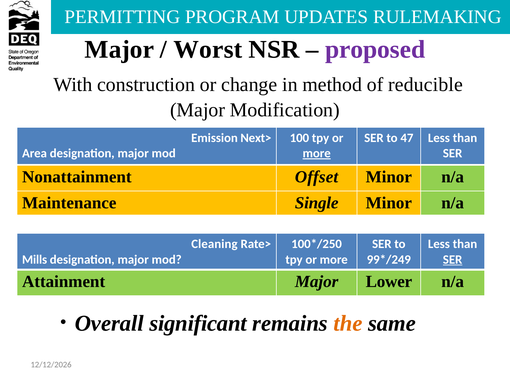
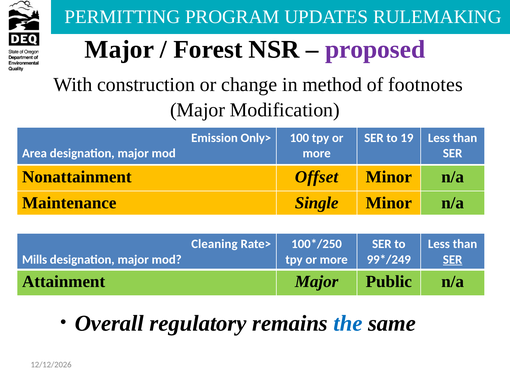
Worst: Worst -> Forest
reducible: reducible -> footnotes
Next>: Next> -> Only>
47: 47 -> 19
more at (317, 154) underline: present -> none
Lower: Lower -> Public
significant: significant -> regulatory
the colour: orange -> blue
